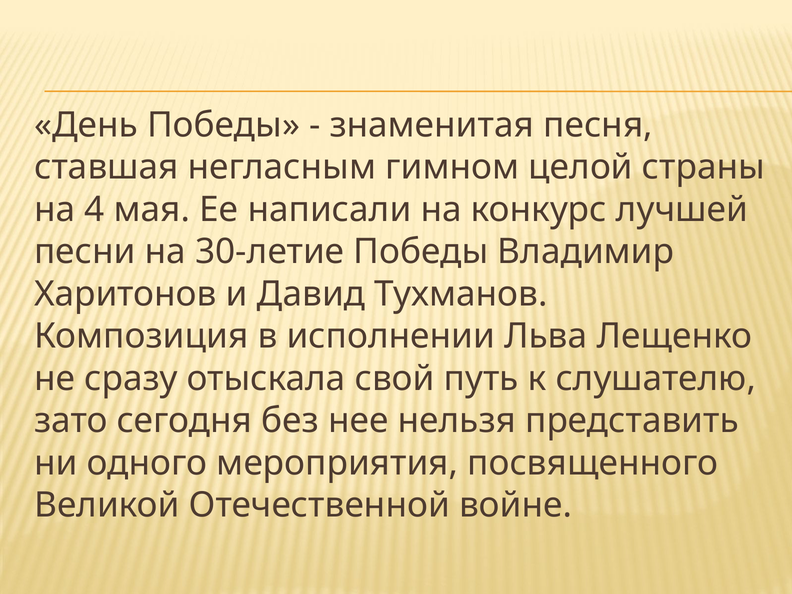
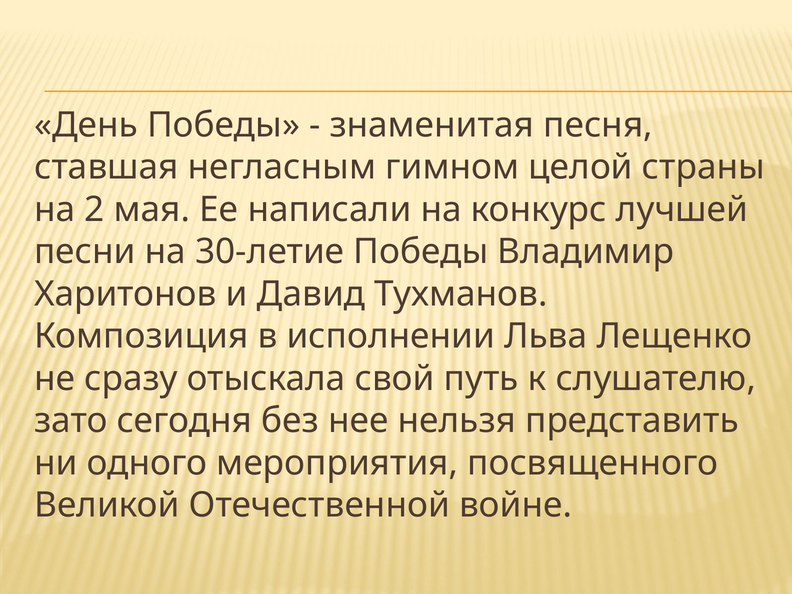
4: 4 -> 2
